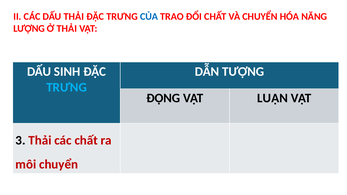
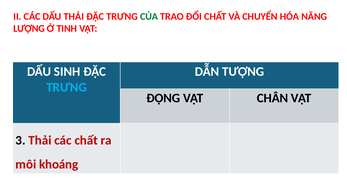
CỦA colour: blue -> green
Ở THẢI: THẢI -> TINH
LUẬN: LUẬN -> CHÂN
môi chuyển: chuyển -> khoáng
